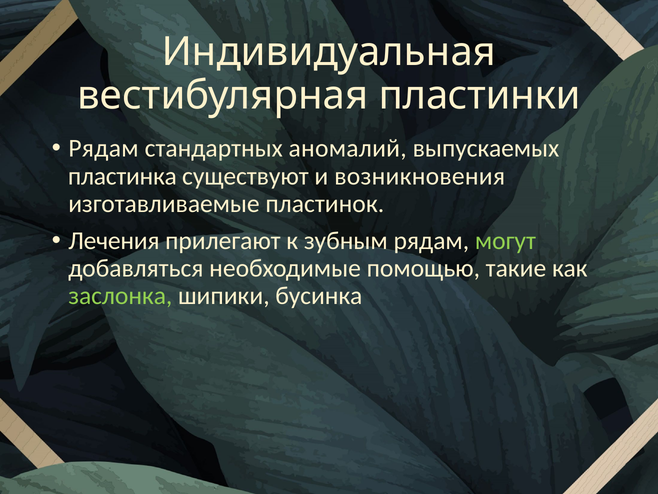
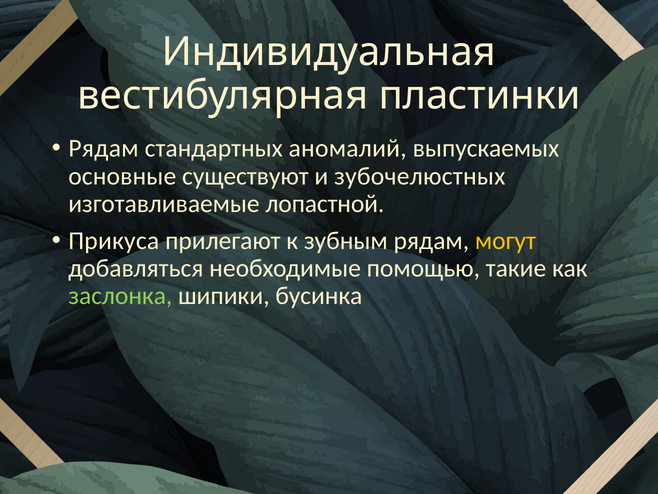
пластинка: пластинка -> основные
возникновения: возникновения -> зубочелюстных
пластинок: пластинок -> лопастной
Лечения: Лечения -> Прикуса
могут colour: light green -> yellow
